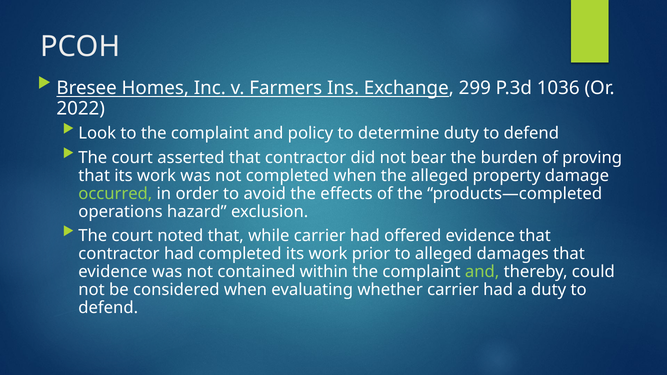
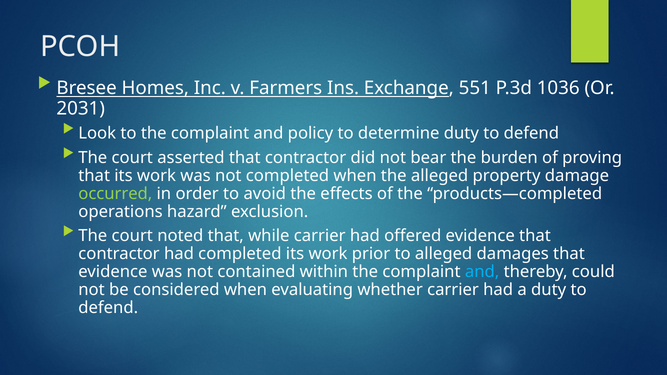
299: 299 -> 551
2022: 2022 -> 2031
and at (482, 272) colour: light green -> light blue
